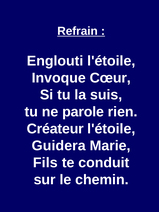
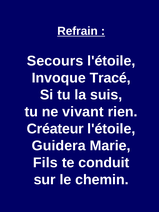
Englouti: Englouti -> Secours
Cœur: Cœur -> Tracé
parole: parole -> vivant
